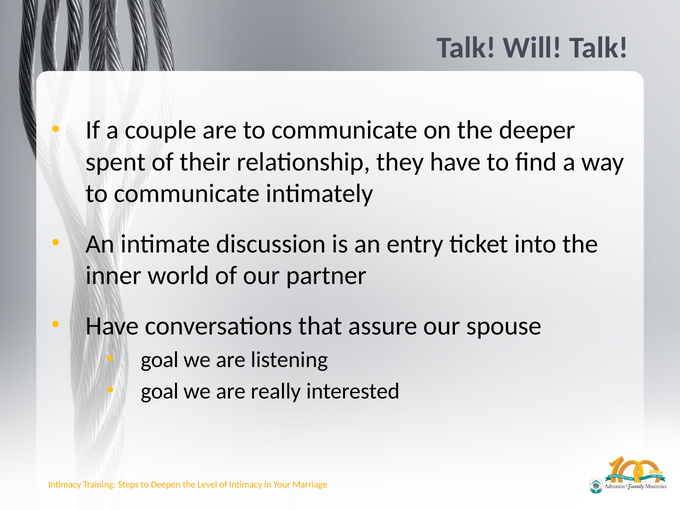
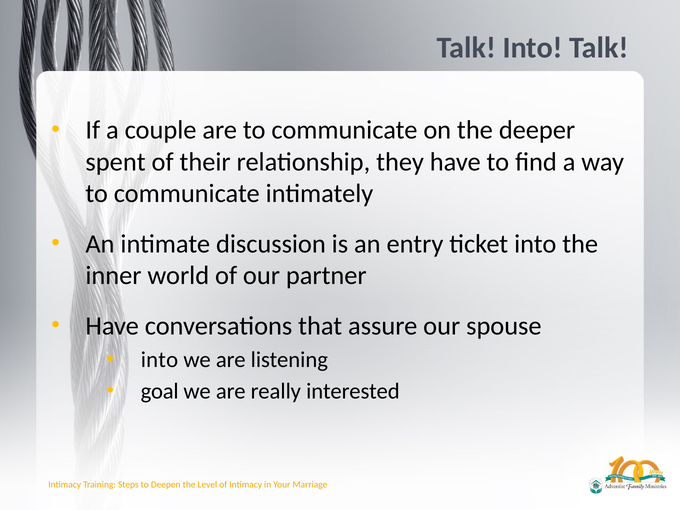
Talk Will: Will -> Into
goal at (160, 360): goal -> into
